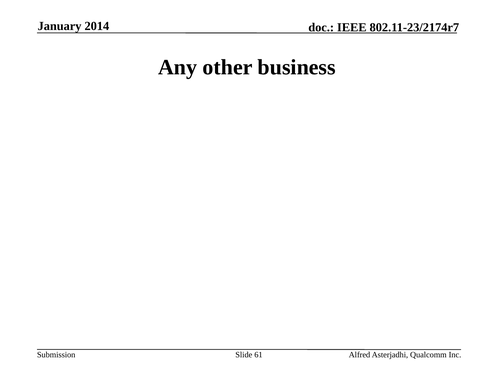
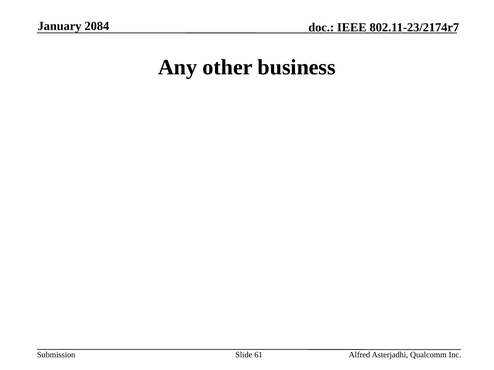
2014: 2014 -> 2084
